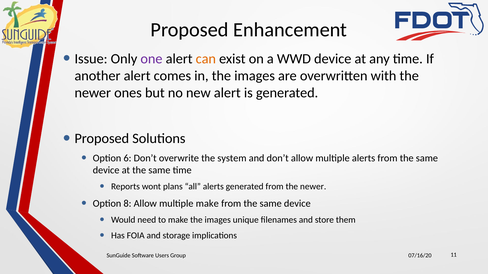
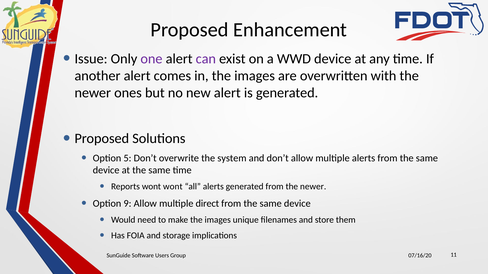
can colour: orange -> purple
6: 6 -> 5
wont plans: plans -> wont
8: 8 -> 9
multiple make: make -> direct
